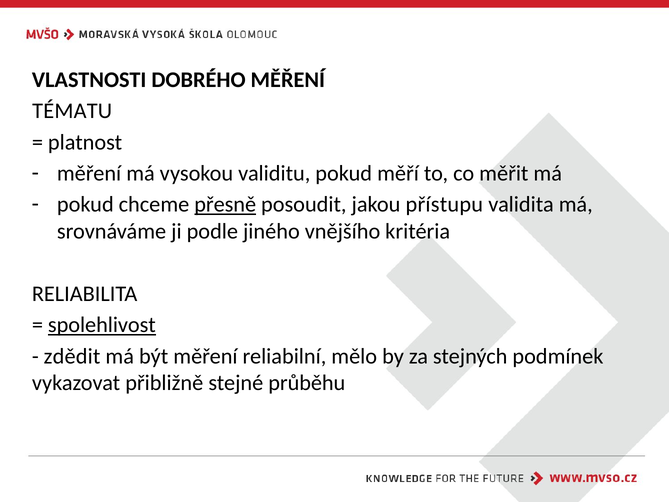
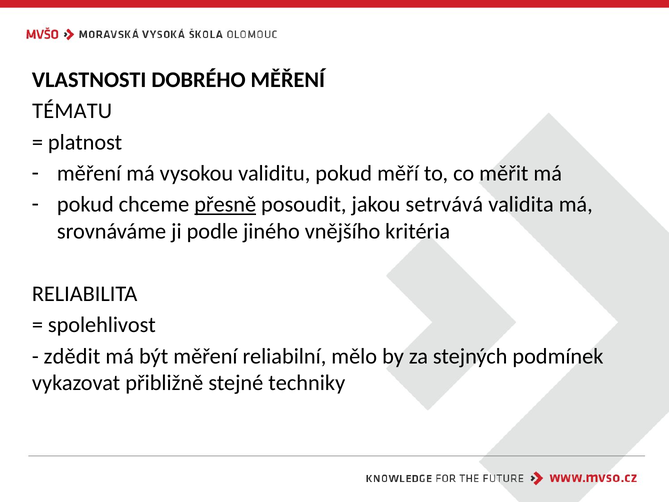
přístupu: přístupu -> setrvává
spolehlivost underline: present -> none
průběhu: průběhu -> techniky
